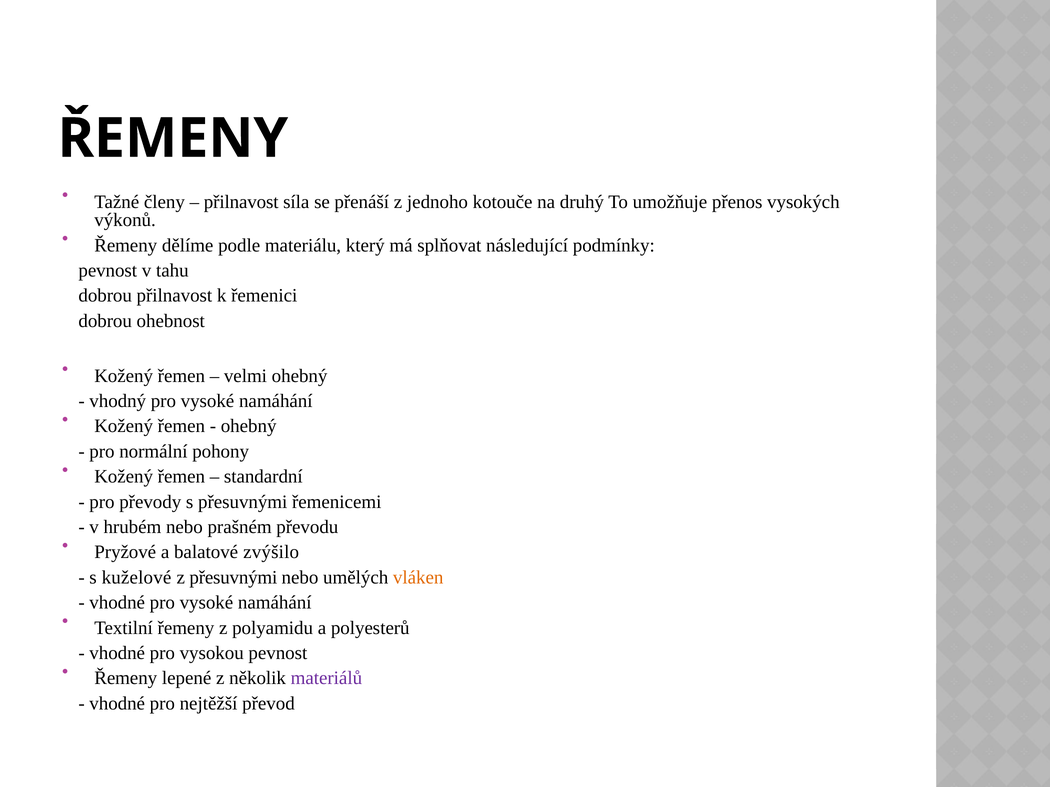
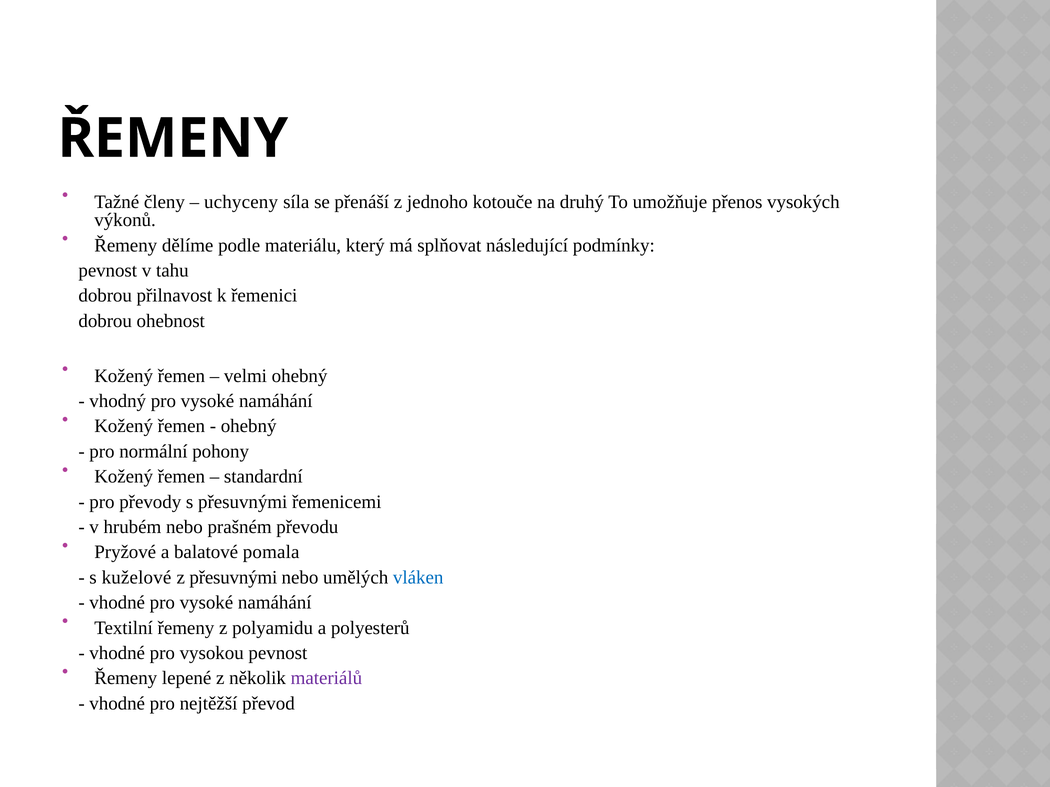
přilnavost at (241, 202): přilnavost -> uchyceny
zvýšilo: zvýšilo -> pomala
vláken colour: orange -> blue
